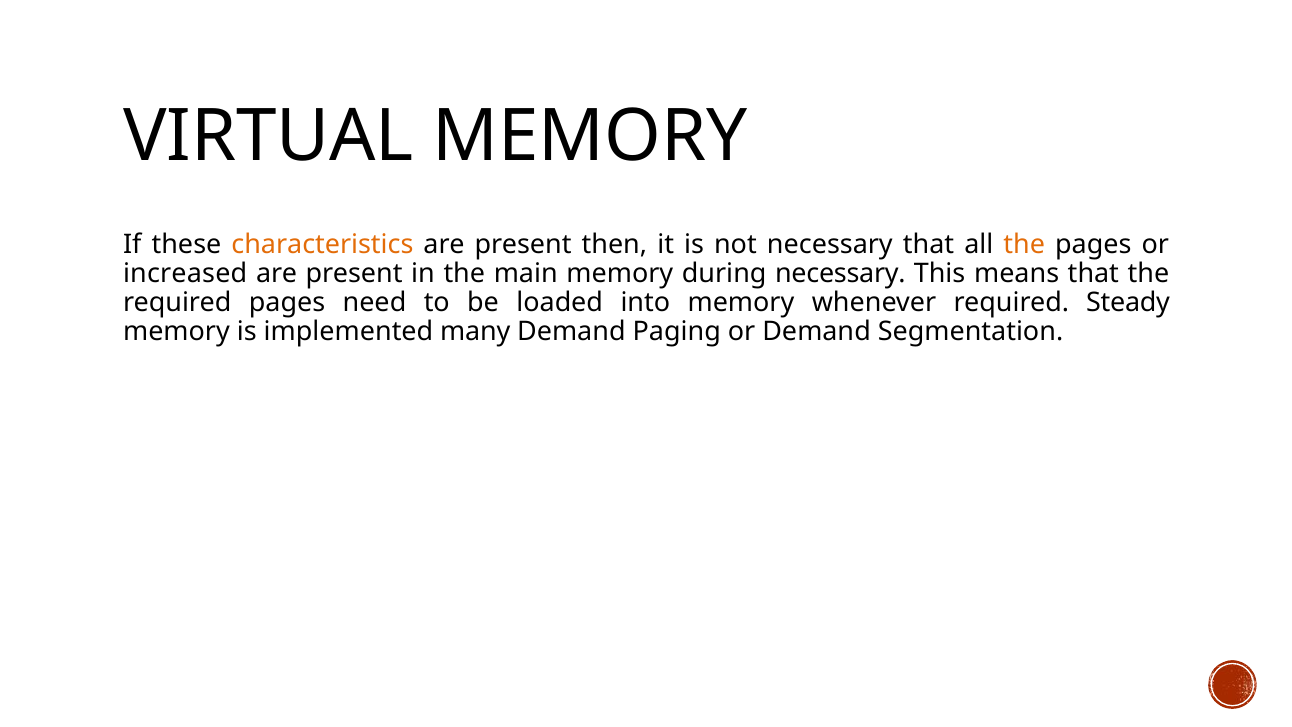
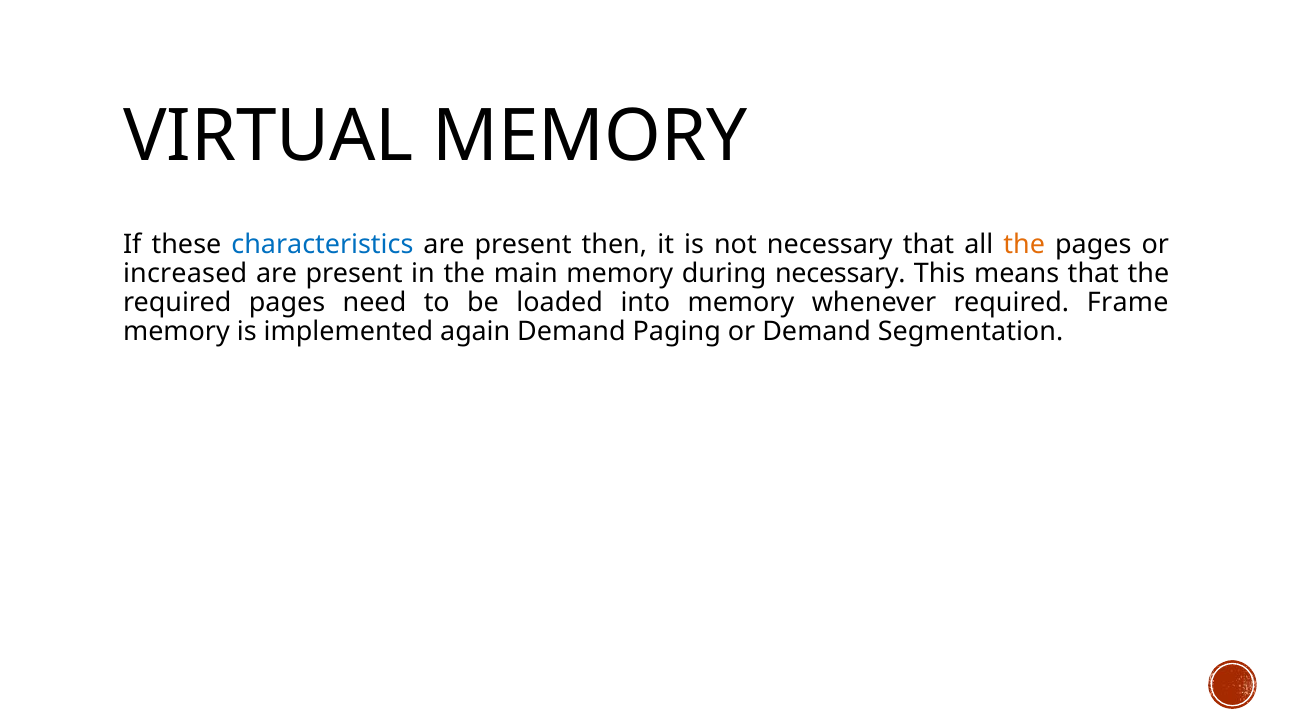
characteristics colour: orange -> blue
Steady: Steady -> Frame
many: many -> again
